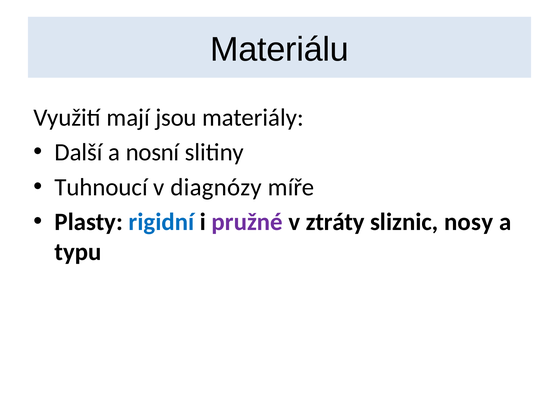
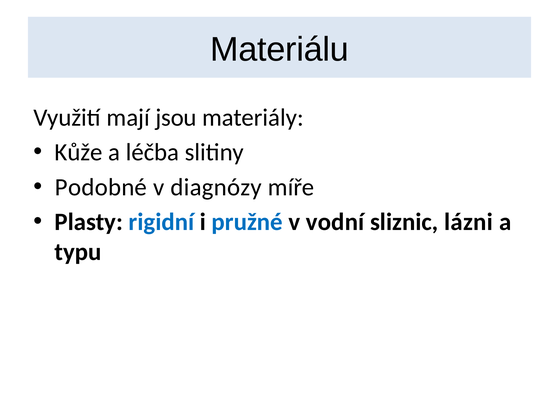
Další: Další -> Kůže
nosní: nosní -> léčba
Tuhnoucí: Tuhnoucí -> Podobné
pružné colour: purple -> blue
ztráty: ztráty -> vodní
nosy: nosy -> lázni
